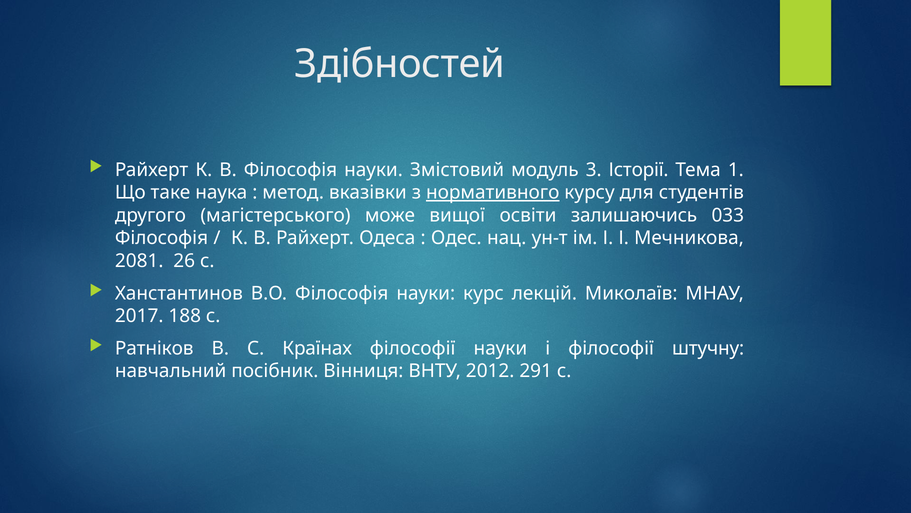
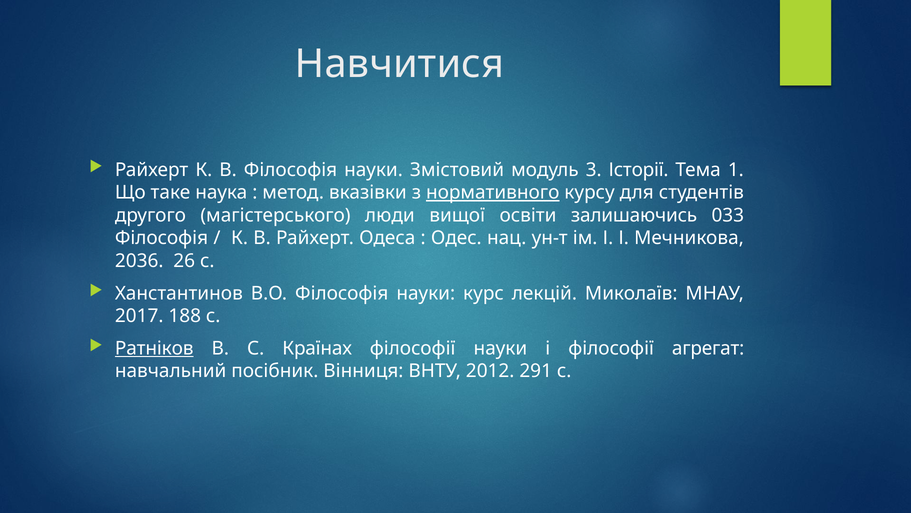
Здібностей: Здібностей -> Навчитися
може: може -> люди
2081: 2081 -> 2036
Ратніков underline: none -> present
штучну: штучну -> агрегат
